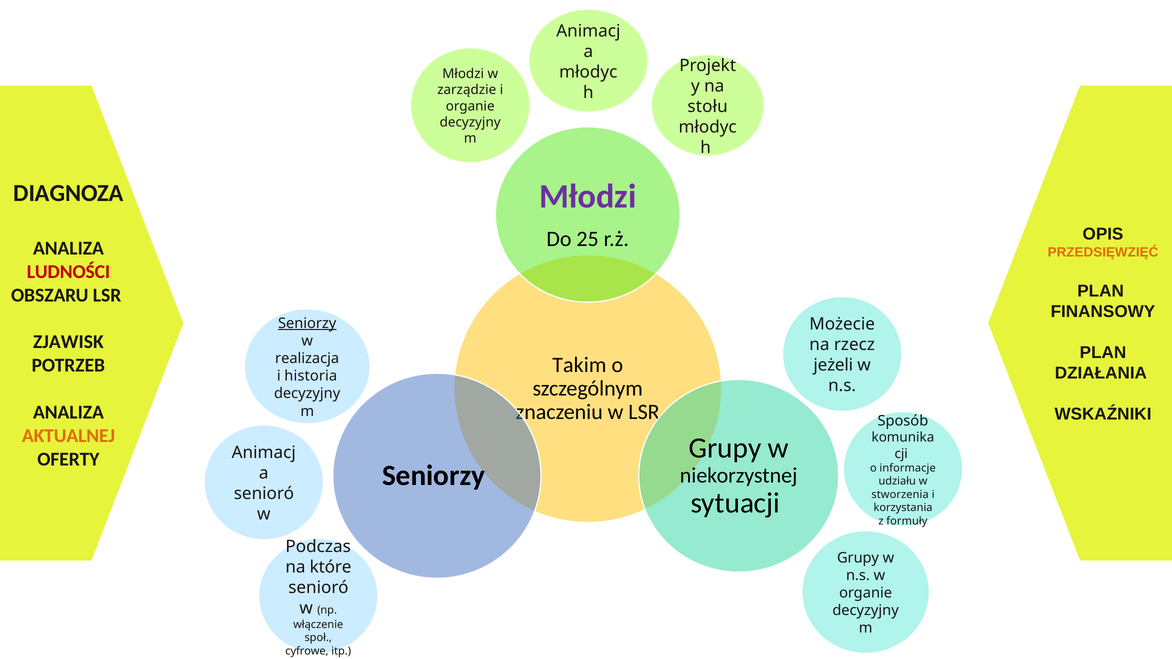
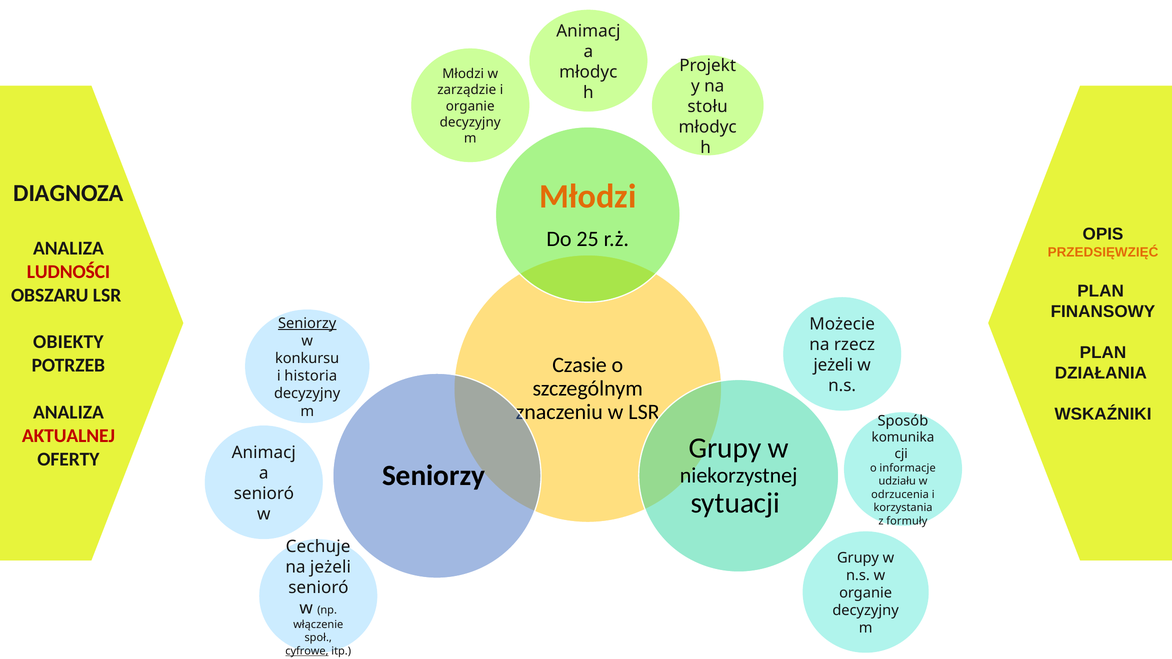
Młodzi at (588, 197) colour: purple -> orange
ZJAWISK: ZJAWISK -> OBIEKTY
realizacja: realizacja -> konkursu
Takim: Takim -> Czasie
AKTUALNEJ colour: orange -> red
stworzenia: stworzenia -> odrzucenia
Podczas: Podczas -> Cechuje
na które: które -> jeżeli
cyfrowe underline: none -> present
